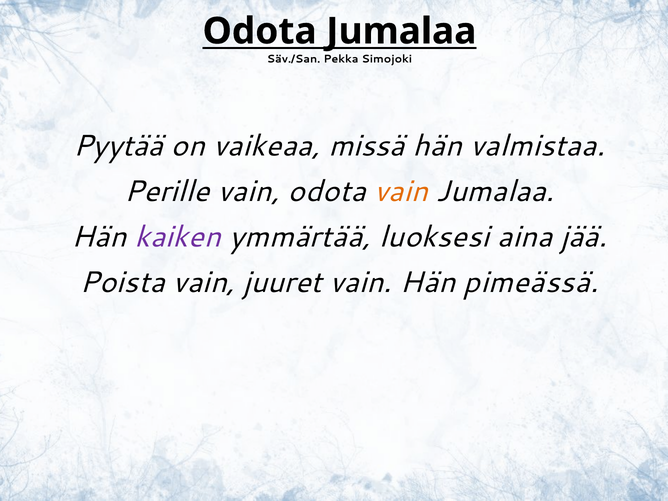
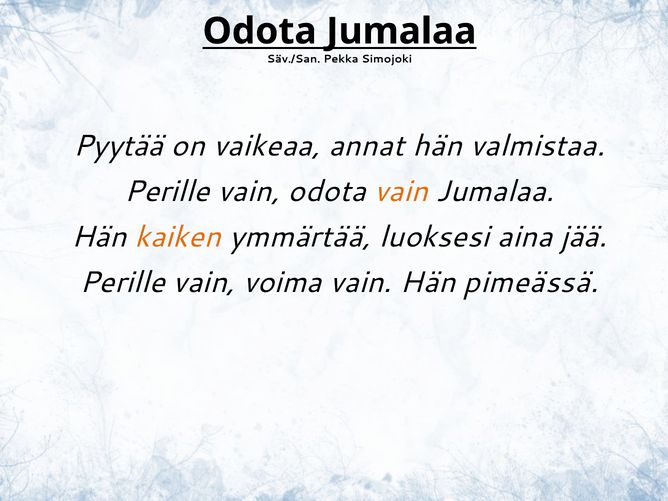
missä: missä -> annat
kaiken colour: purple -> orange
Poista at (122, 282): Poista -> Perille
juuret: juuret -> voima
